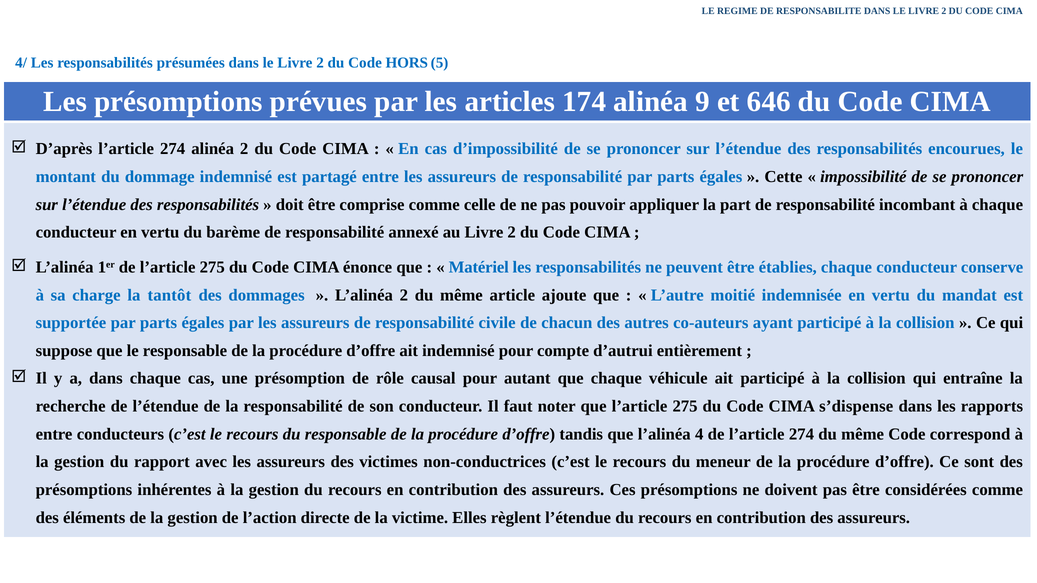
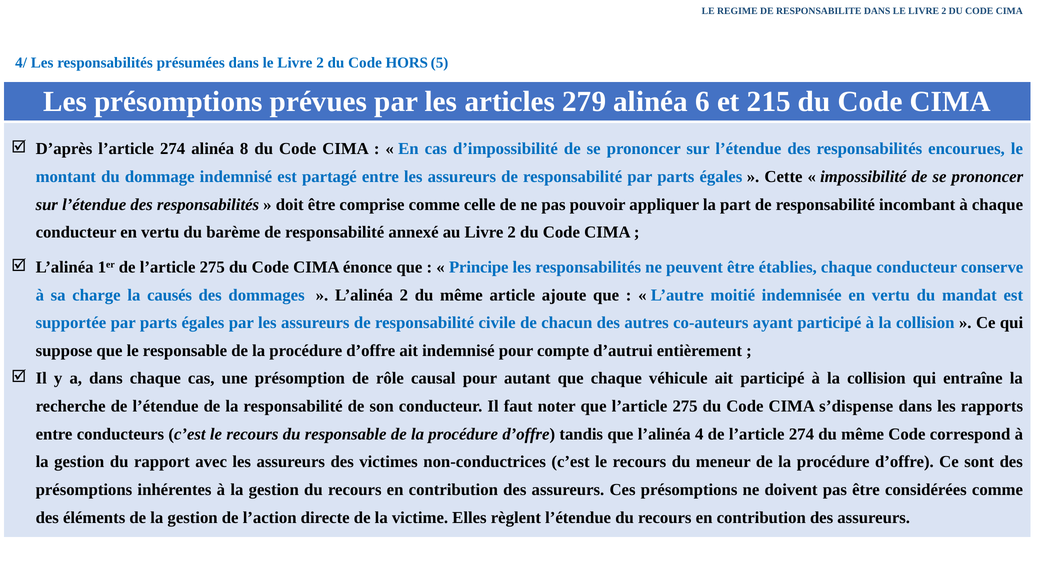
174: 174 -> 279
9: 9 -> 6
646: 646 -> 215
alinéa 2: 2 -> 8
Matériel: Matériel -> Principe
tantôt: tantôt -> causés
